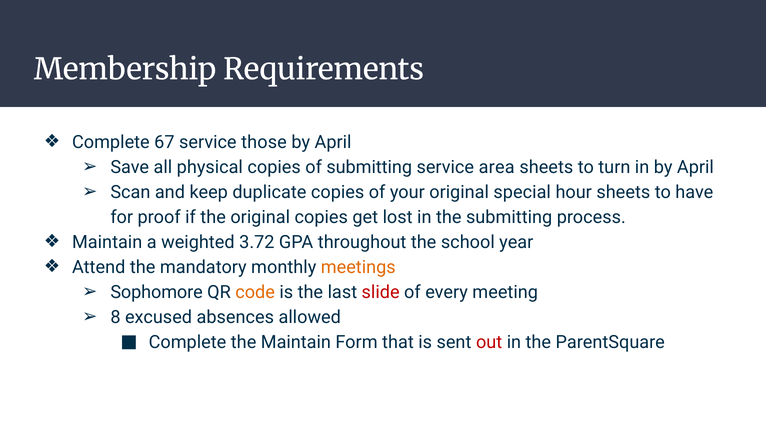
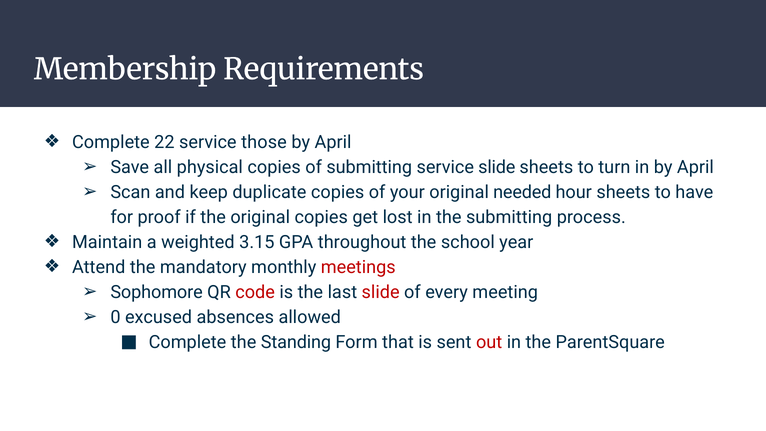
67: 67 -> 22
service area: area -> slide
special: special -> needed
3.72: 3.72 -> 3.15
meetings colour: orange -> red
code colour: orange -> red
8: 8 -> 0
the Maintain: Maintain -> Standing
